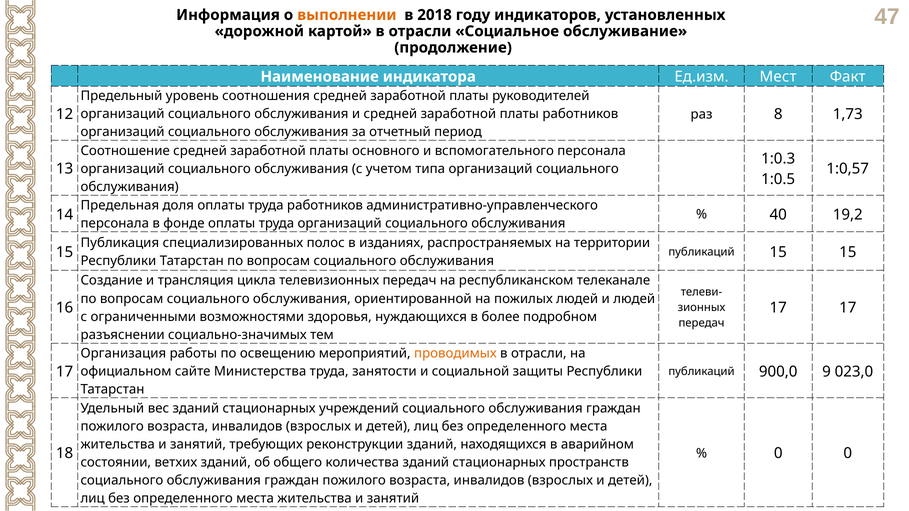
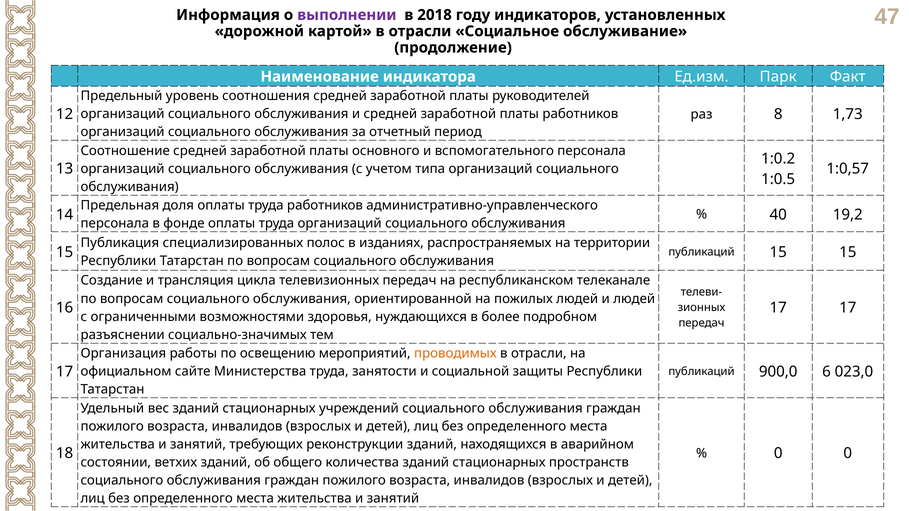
выполнении colour: orange -> purple
Мест: Мест -> Парк
1:0.3: 1:0.3 -> 1:0.2
9: 9 -> 6
